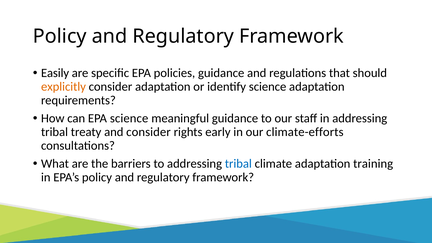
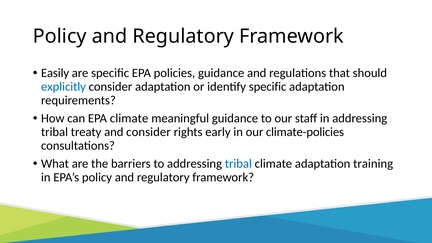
explicitly colour: orange -> blue
identify science: science -> specific
EPA science: science -> climate
climate-efforts: climate-efforts -> climate-policies
